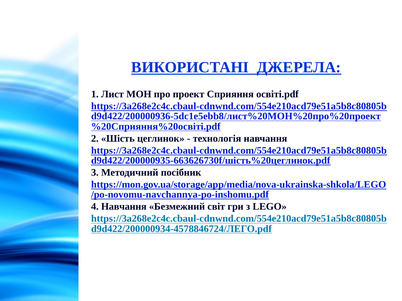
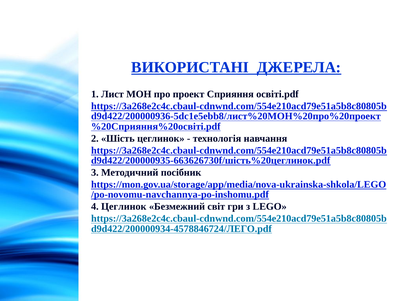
4 Навчання: Навчання -> Цеглинок
